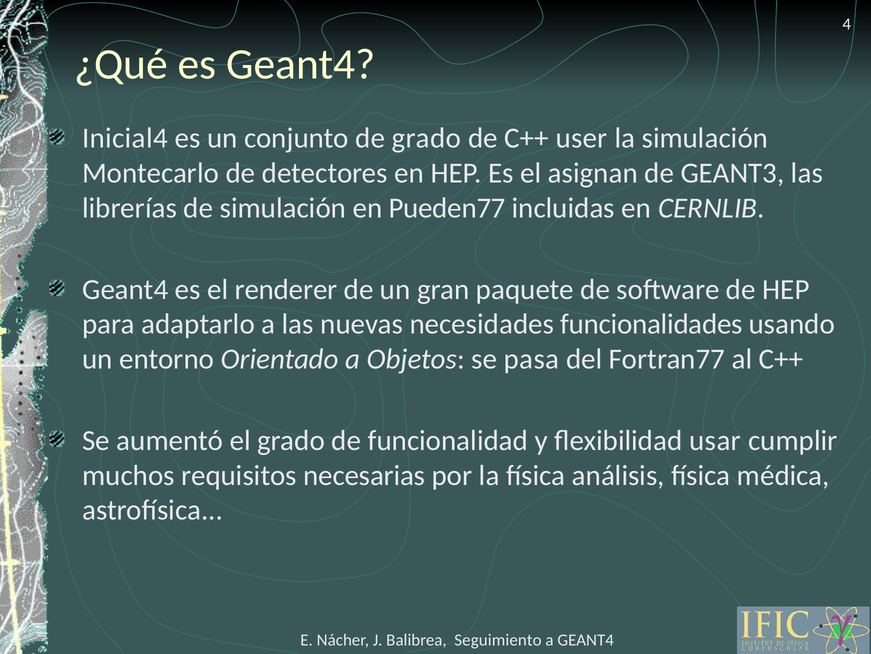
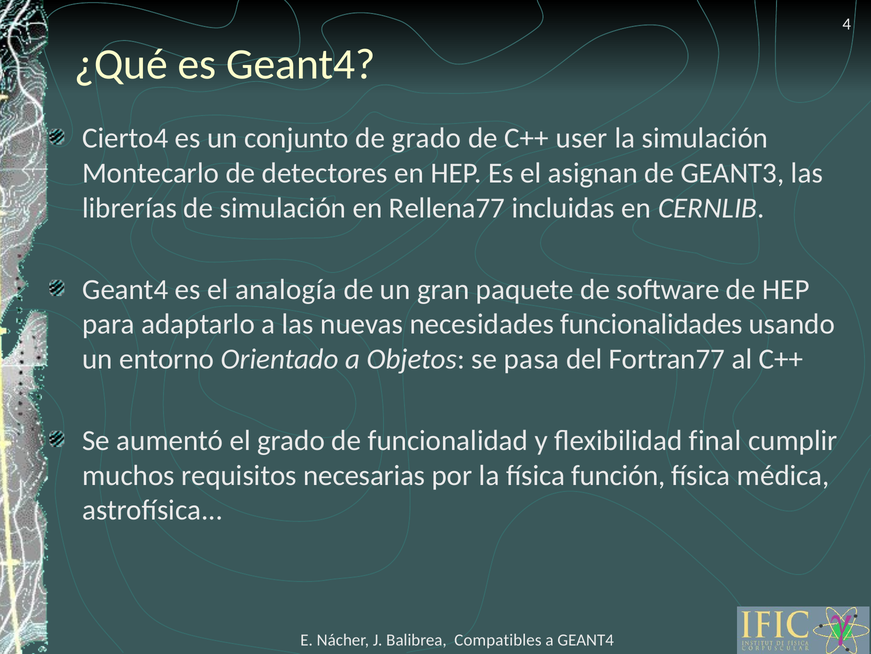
Inicial4: Inicial4 -> Cierto4
Pueden77: Pueden77 -> Rellena77
renderer: renderer -> analogía
usar: usar -> final
análisis: análisis -> función
Seguimiento: Seguimiento -> Compatibles
